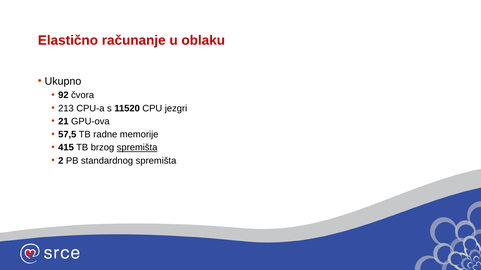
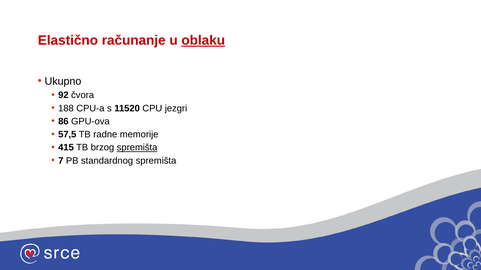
oblaku underline: none -> present
213: 213 -> 188
21: 21 -> 86
2: 2 -> 7
